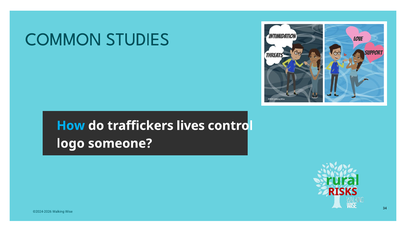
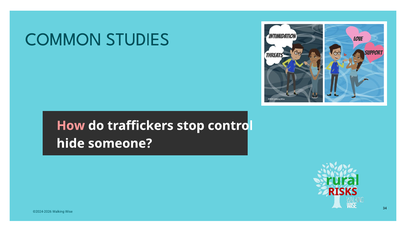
How colour: light blue -> pink
lives: lives -> stop
logo: logo -> hide
